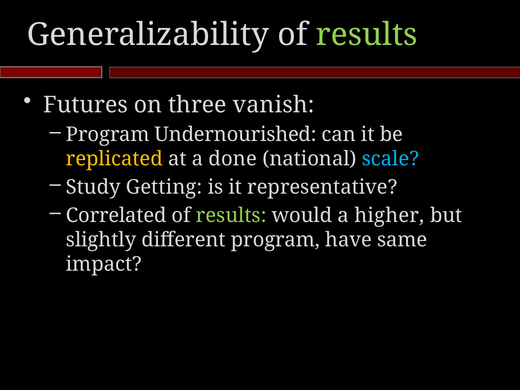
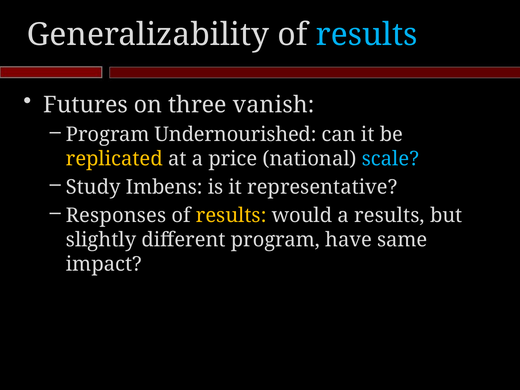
results at (367, 35) colour: light green -> light blue
done: done -> price
Getting: Getting -> Imbens
Correlated: Correlated -> Responses
results at (231, 216) colour: light green -> yellow
a higher: higher -> results
